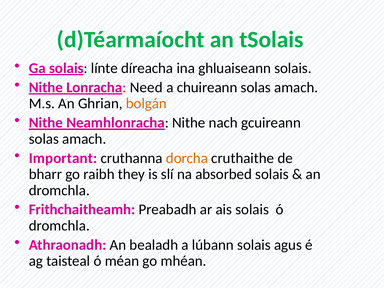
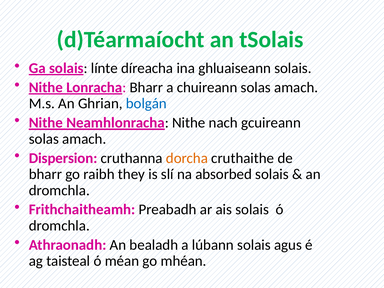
Lonracha Need: Need -> Bharr
bolgán colour: orange -> blue
Important: Important -> Dispersion
